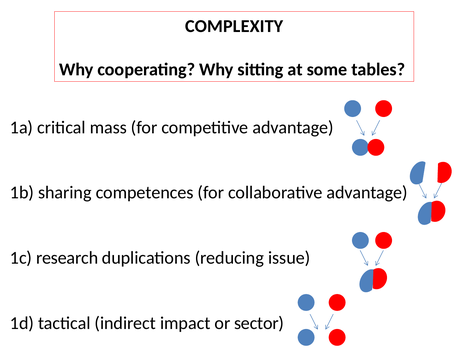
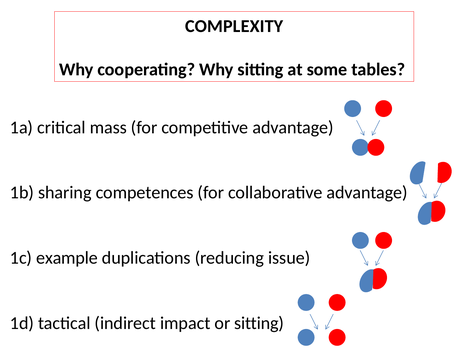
research: research -> example
or sector: sector -> sitting
